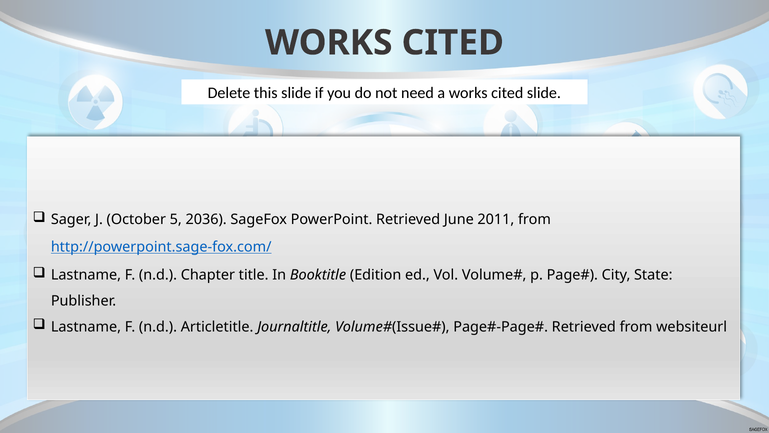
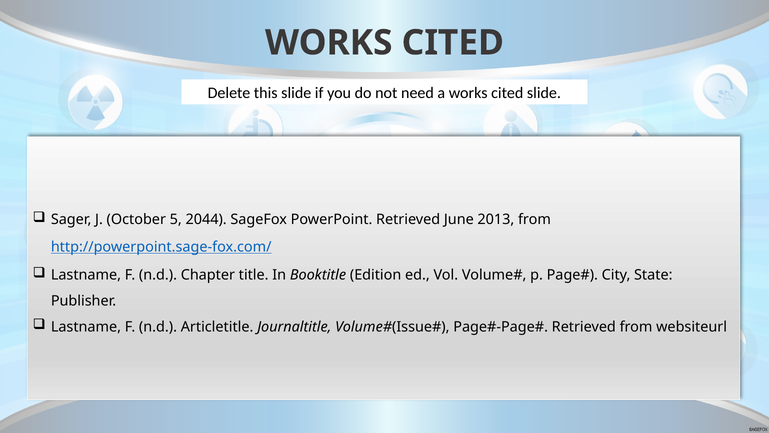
2036: 2036 -> 2044
2011: 2011 -> 2013
